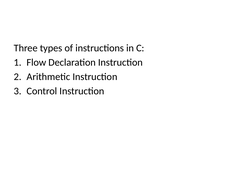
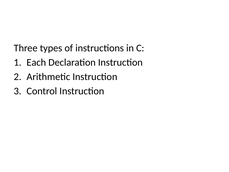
Flow: Flow -> Each
